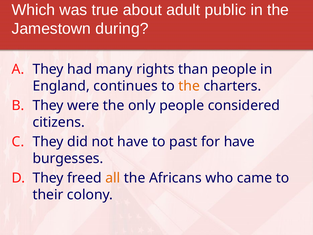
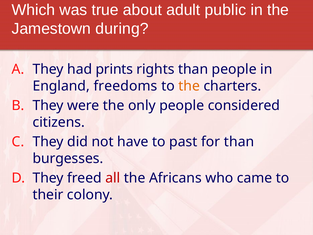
many: many -> prints
continues: continues -> freedoms
for have: have -> than
all colour: orange -> red
